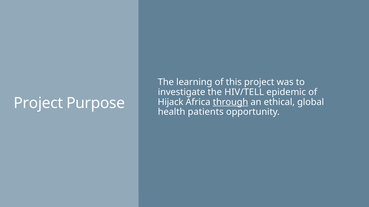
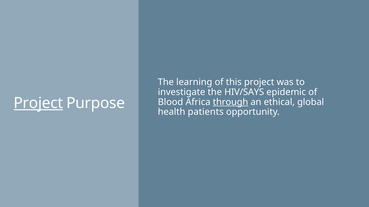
HIV/TELL: HIV/TELL -> HIV/SAYS
Project at (38, 103) underline: none -> present
Hijack: Hijack -> Blood
